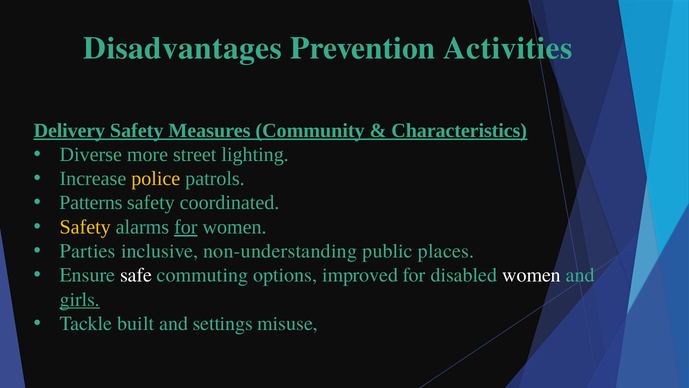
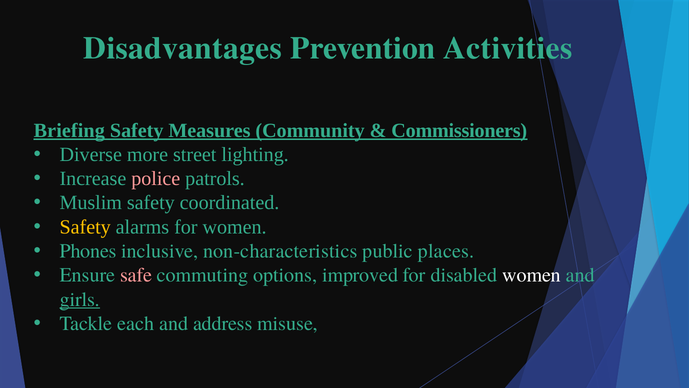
Delivery: Delivery -> Briefing
Characteristics: Characteristics -> Commissioners
police colour: yellow -> pink
Patterns: Patterns -> Muslim
for at (186, 227) underline: present -> none
Parties: Parties -> Phones
non-understanding: non-understanding -> non-characteristics
safe colour: white -> pink
built: built -> each
settings: settings -> address
